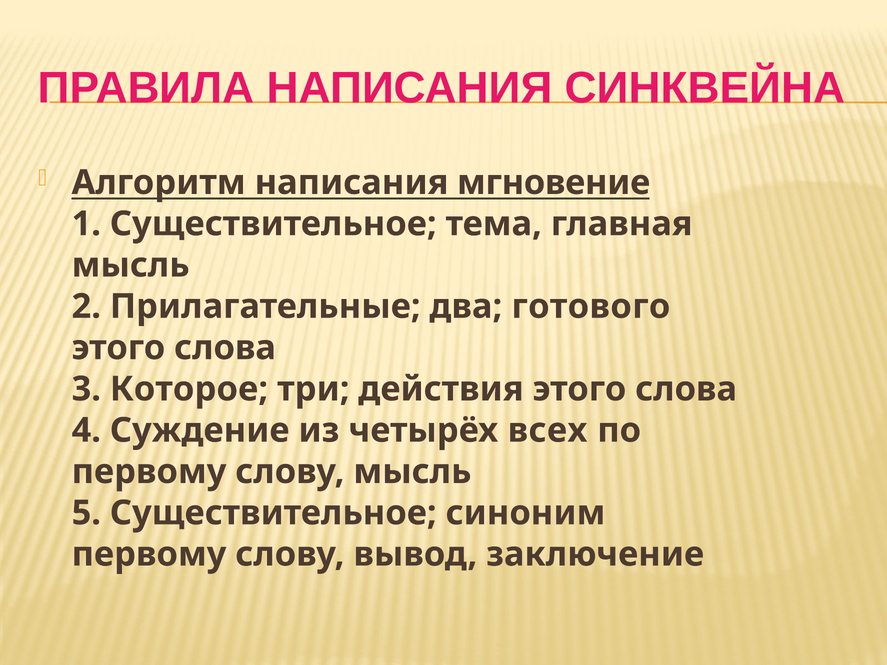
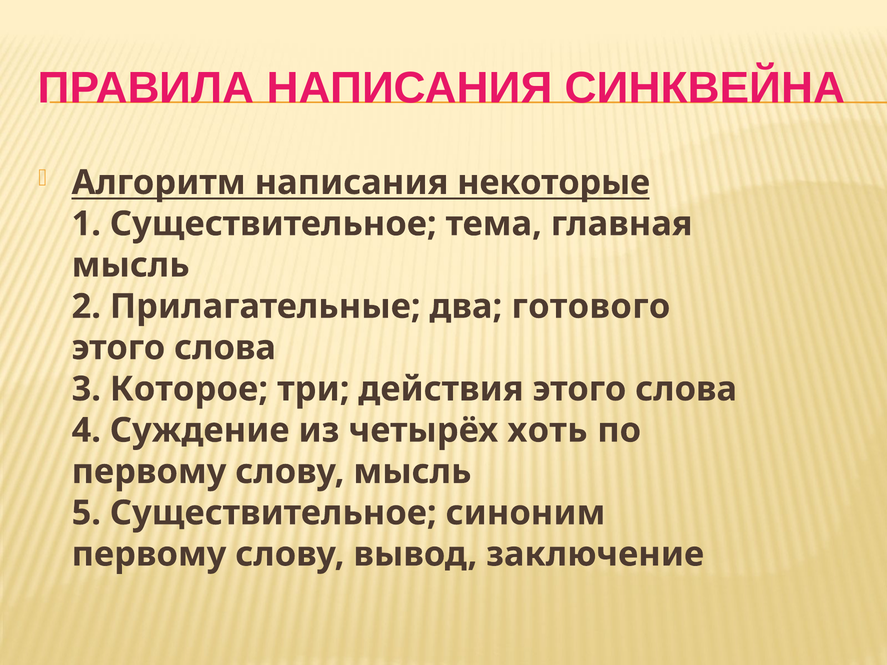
мгновение: мгновение -> некоторые
всех: всех -> хоть
